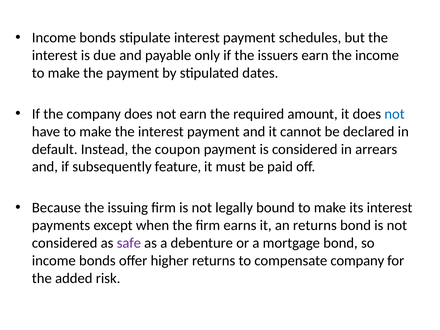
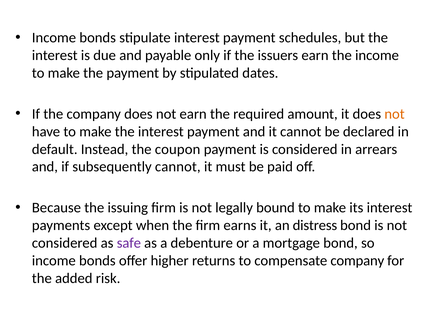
not at (395, 114) colour: blue -> orange
subsequently feature: feature -> cannot
an returns: returns -> distress
